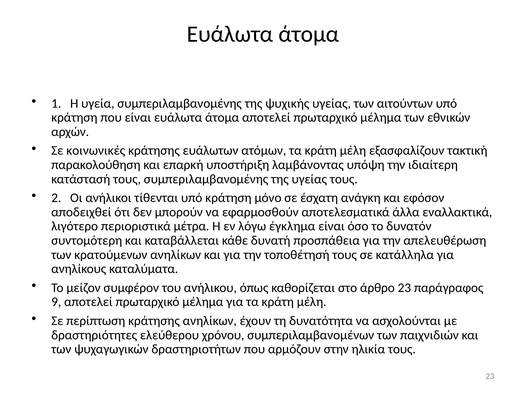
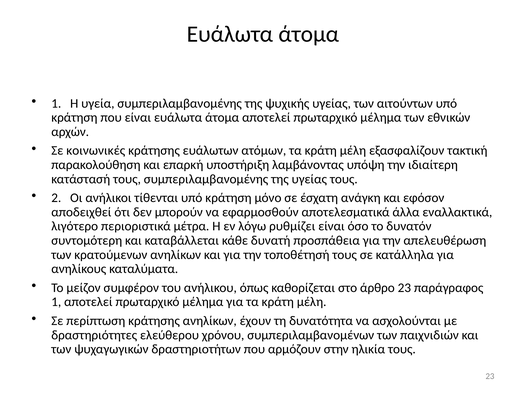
έγκλημα: έγκλημα -> ρυθμίζει
9 at (56, 302): 9 -> 1
